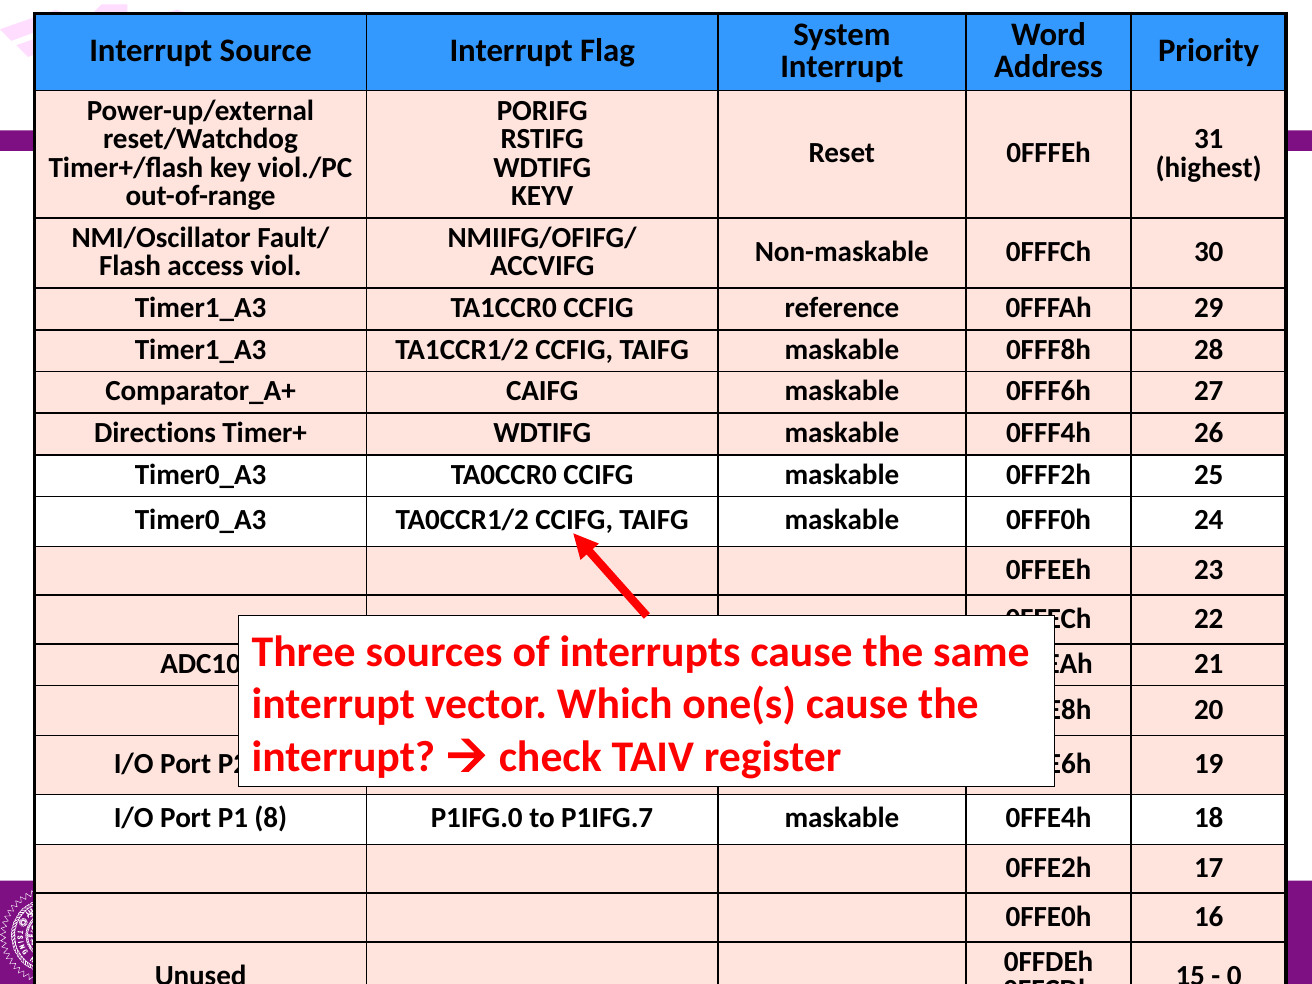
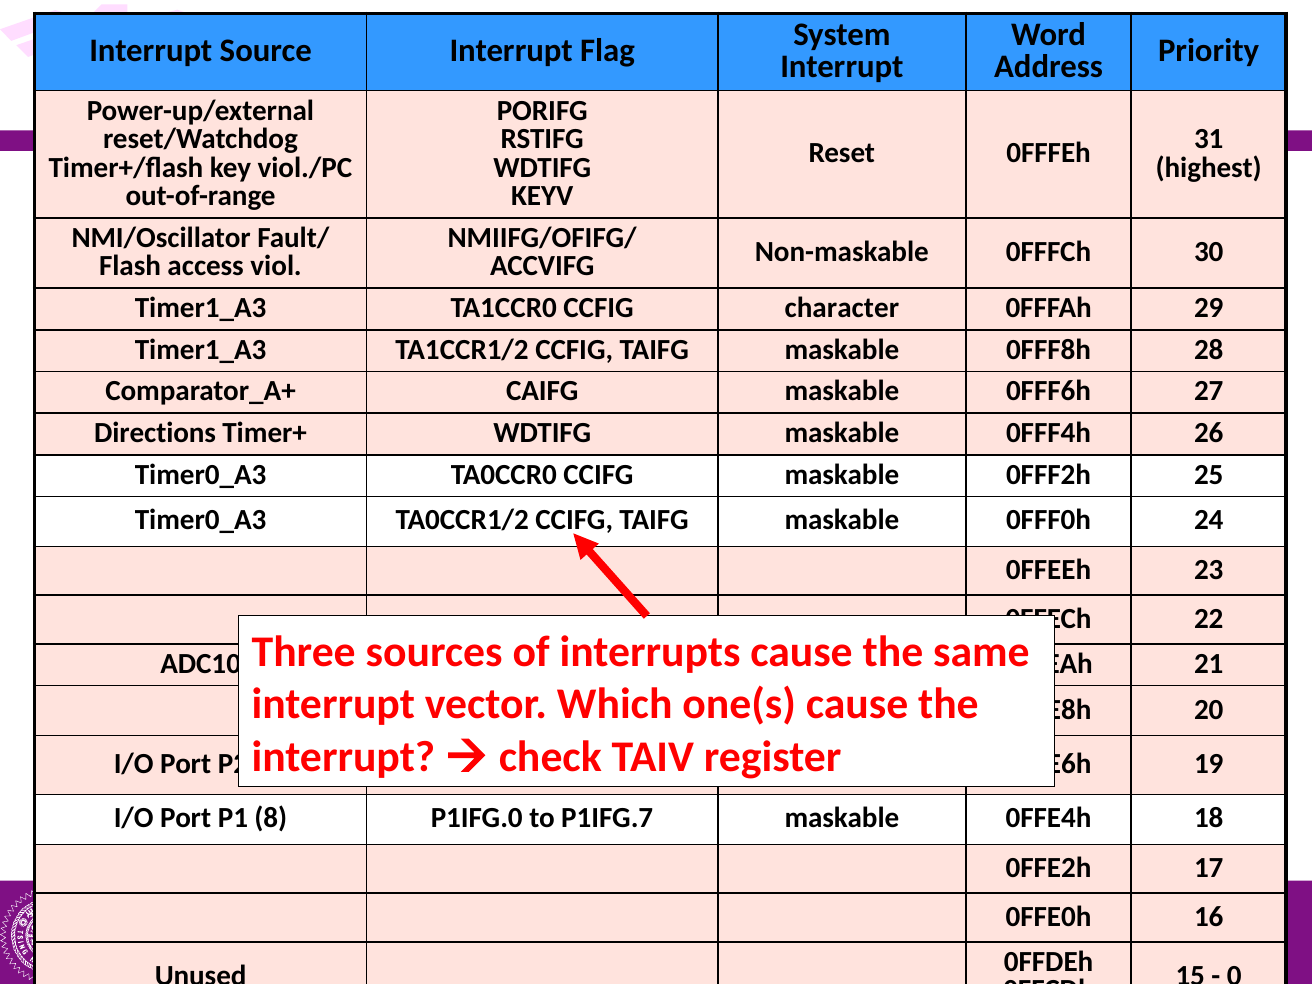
reference: reference -> character
